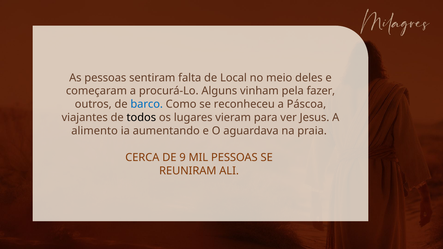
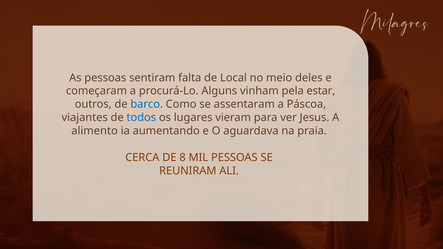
fazer: fazer -> estar
reconheceu: reconheceu -> assentaram
todos colour: black -> blue
9: 9 -> 8
